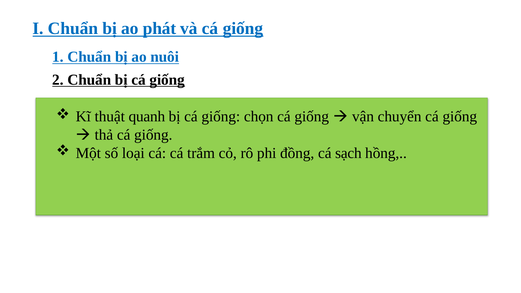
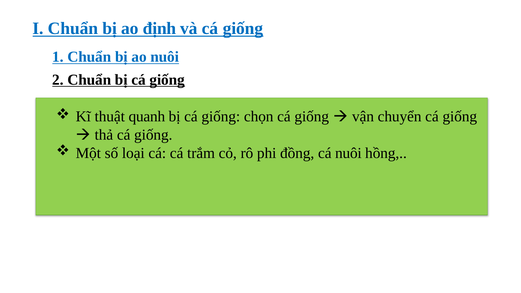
phát: phát -> định
cá sạch: sạch -> nuôi
